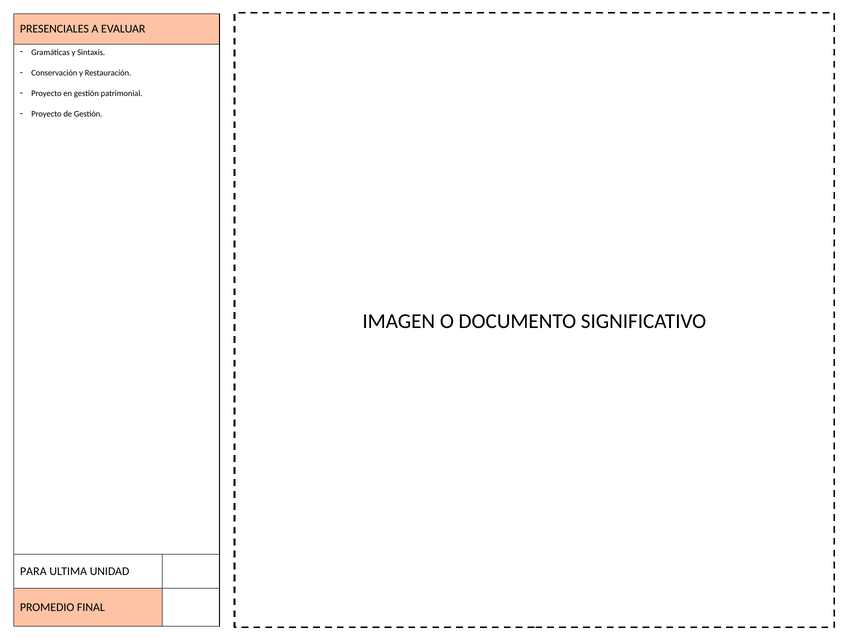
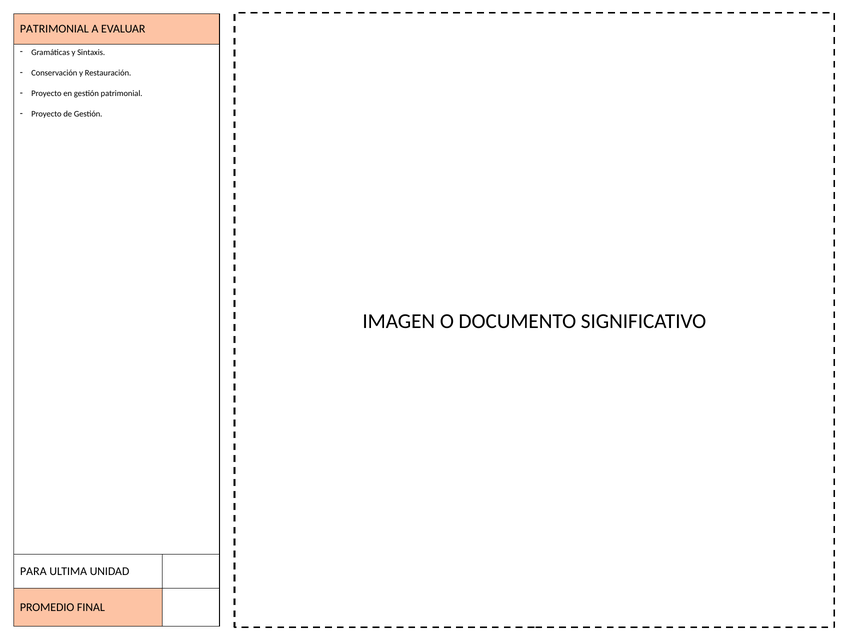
PRESENCIALES at (54, 29): PRESENCIALES -> PATRIMONIAL
